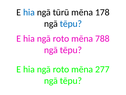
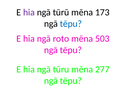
hia at (29, 12) colour: blue -> purple
178: 178 -> 173
788: 788 -> 503
roto at (61, 69): roto -> tūru
